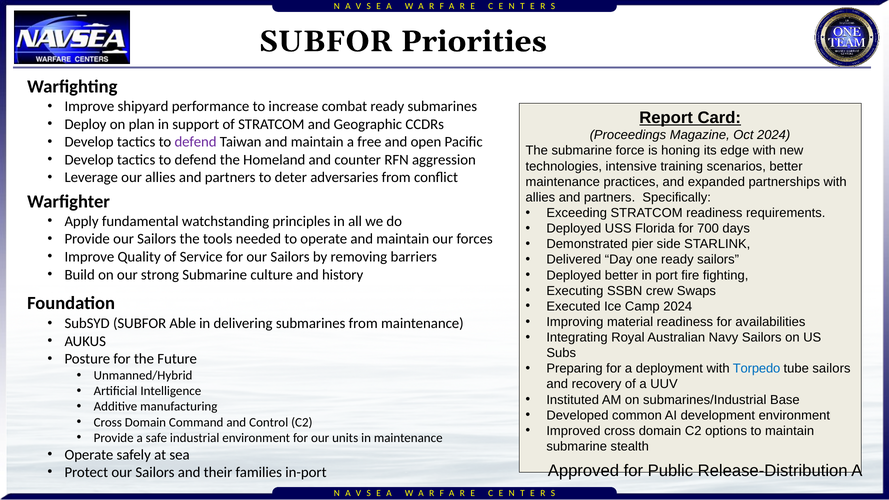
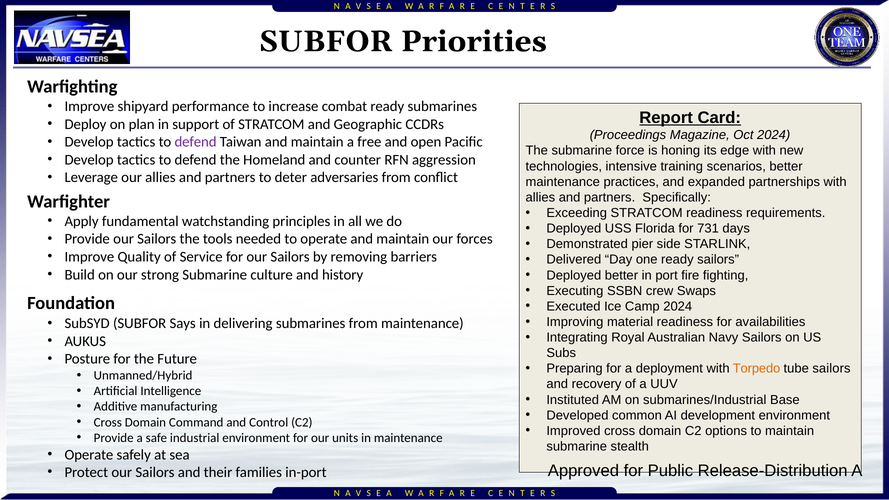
700: 700 -> 731
Able: Able -> Says
Torpedo colour: blue -> orange
